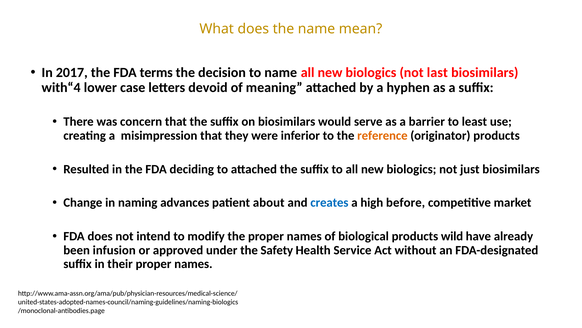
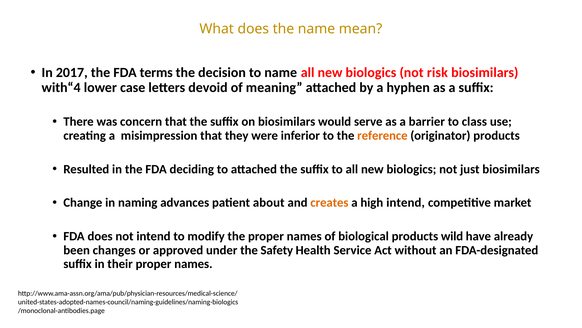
last: last -> risk
least: least -> class
creates colour: blue -> orange
high before: before -> intend
infusion: infusion -> changes
